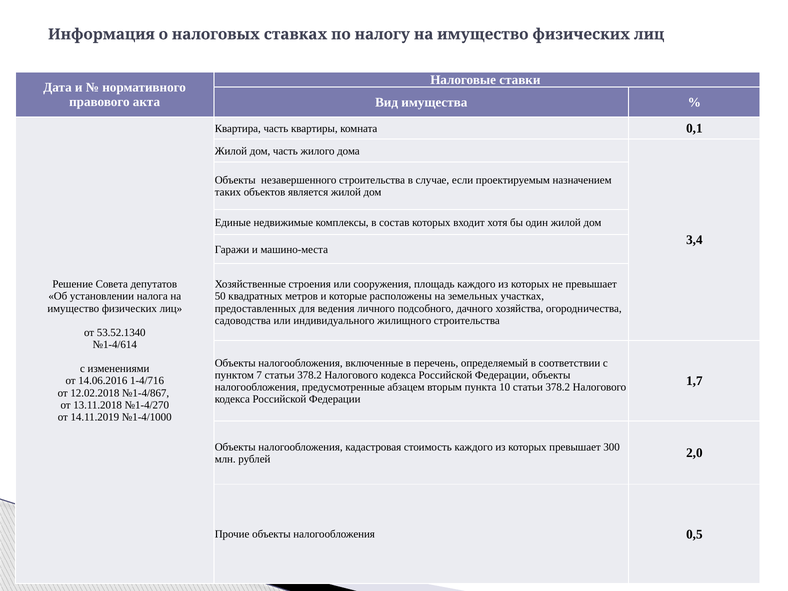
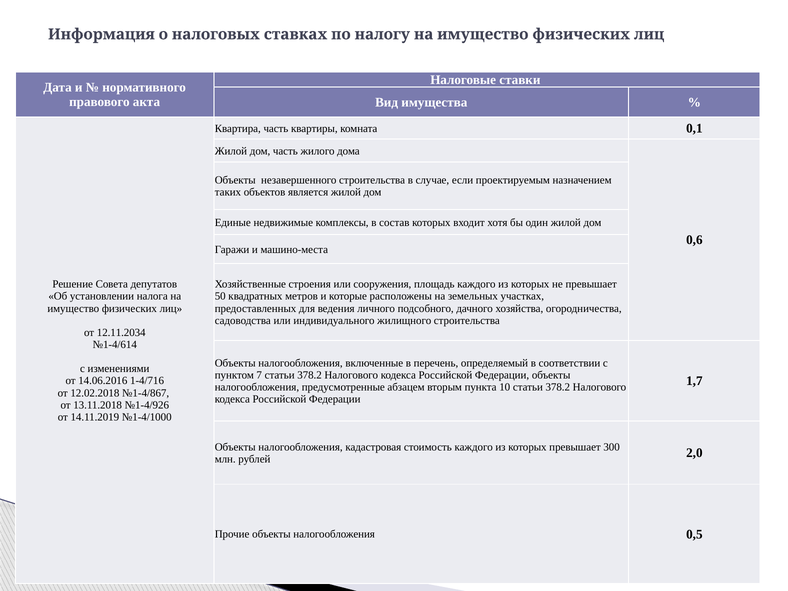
3,4: 3,4 -> 0,6
53.52.1340: 53.52.1340 -> 12.11.2034
№1-4/270: №1-4/270 -> №1-4/926
